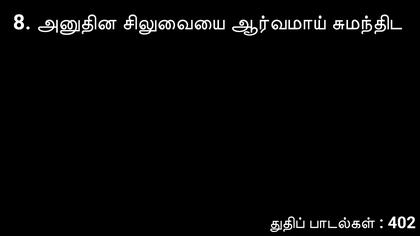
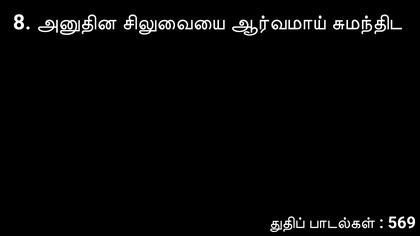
402: 402 -> 569
